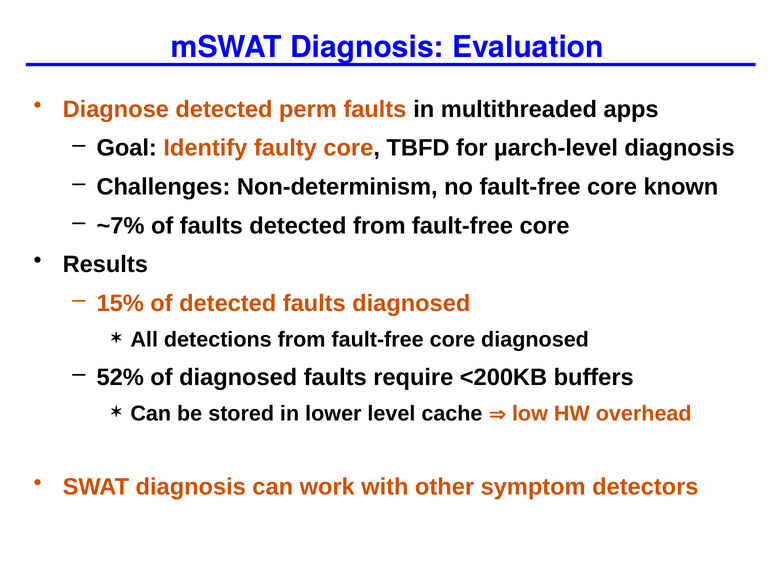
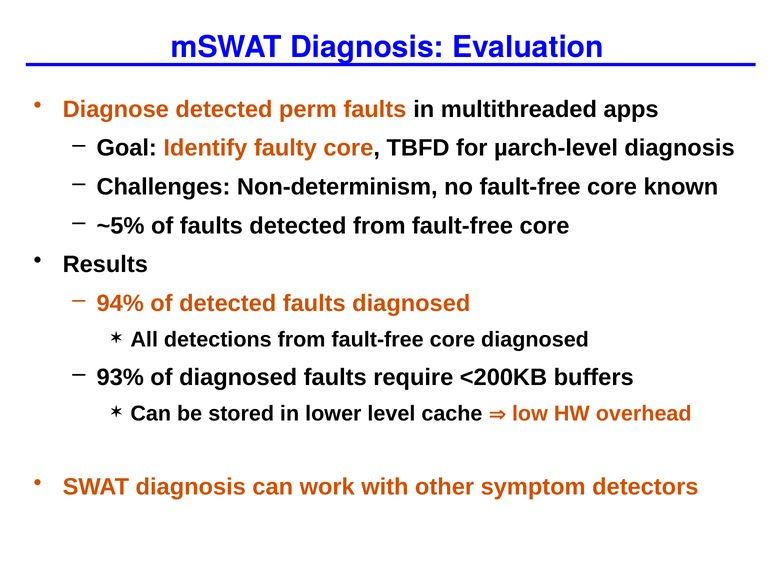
~7%: ~7% -> ~5%
15%: 15% -> 94%
52%: 52% -> 93%
